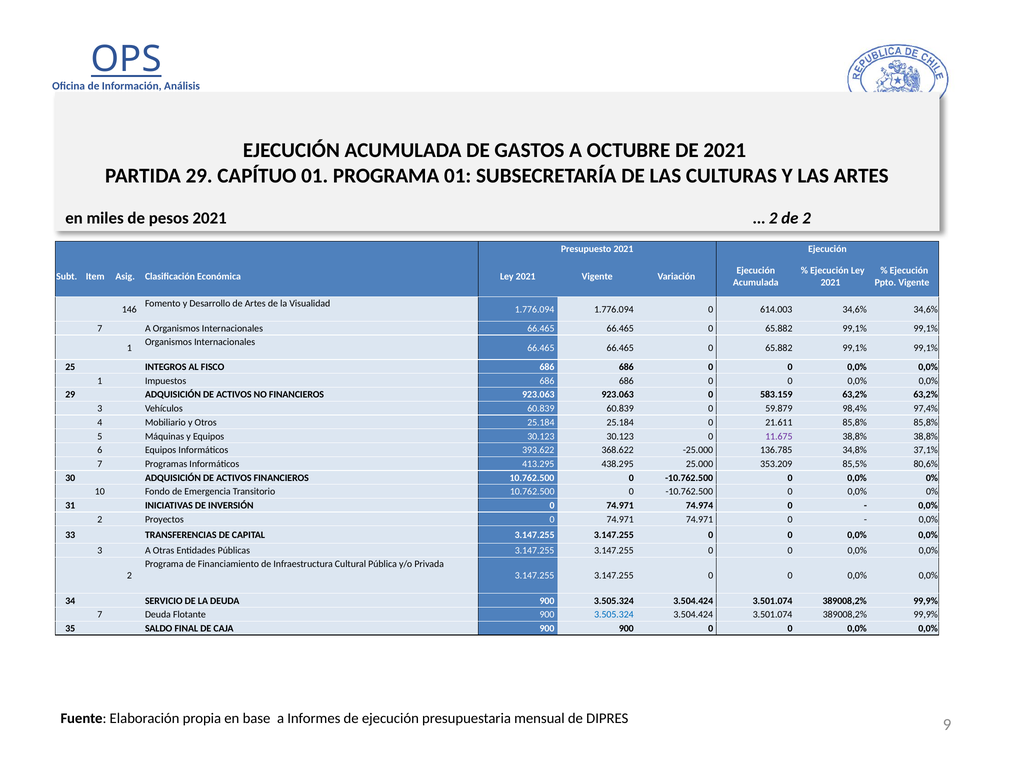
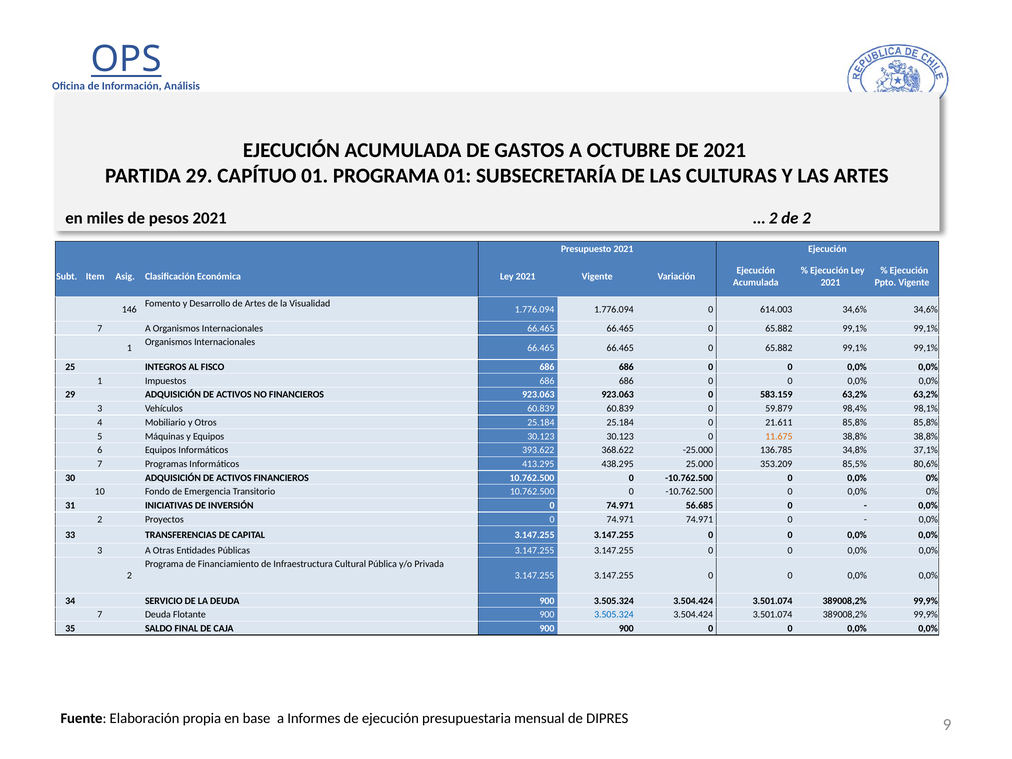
97,4%: 97,4% -> 98,1%
11.675 colour: purple -> orange
74.974: 74.974 -> 56.685
